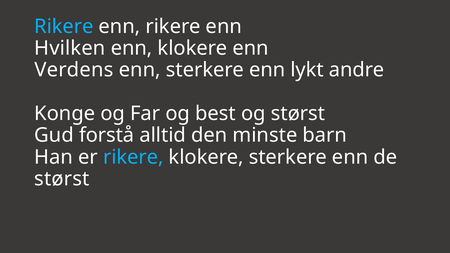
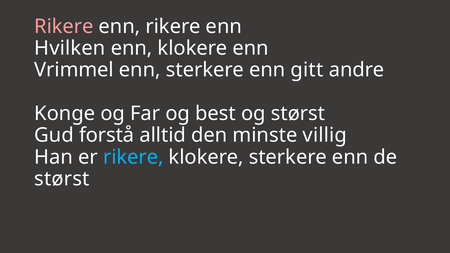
Rikere at (64, 27) colour: light blue -> pink
Verdens: Verdens -> Vrimmel
lykt: lykt -> gitt
barn: barn -> villig
